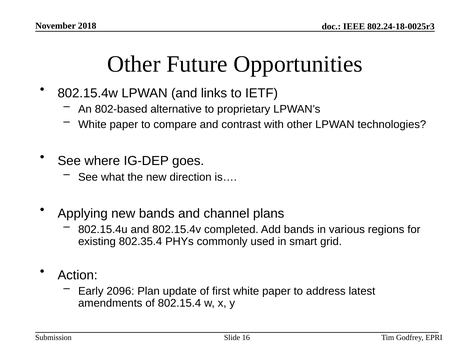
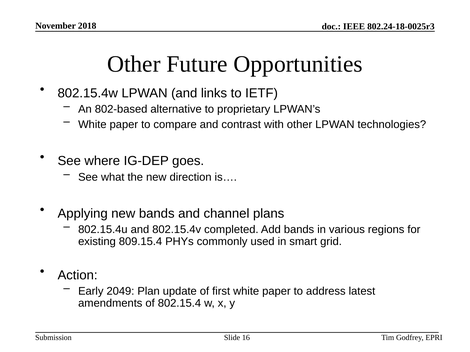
802.35.4: 802.35.4 -> 809.15.4
2096: 2096 -> 2049
